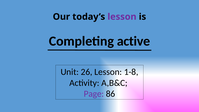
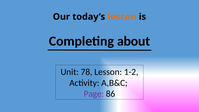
lesson at (122, 17) colour: purple -> orange
active: active -> about
26: 26 -> 78
1-8: 1-8 -> 1-2
